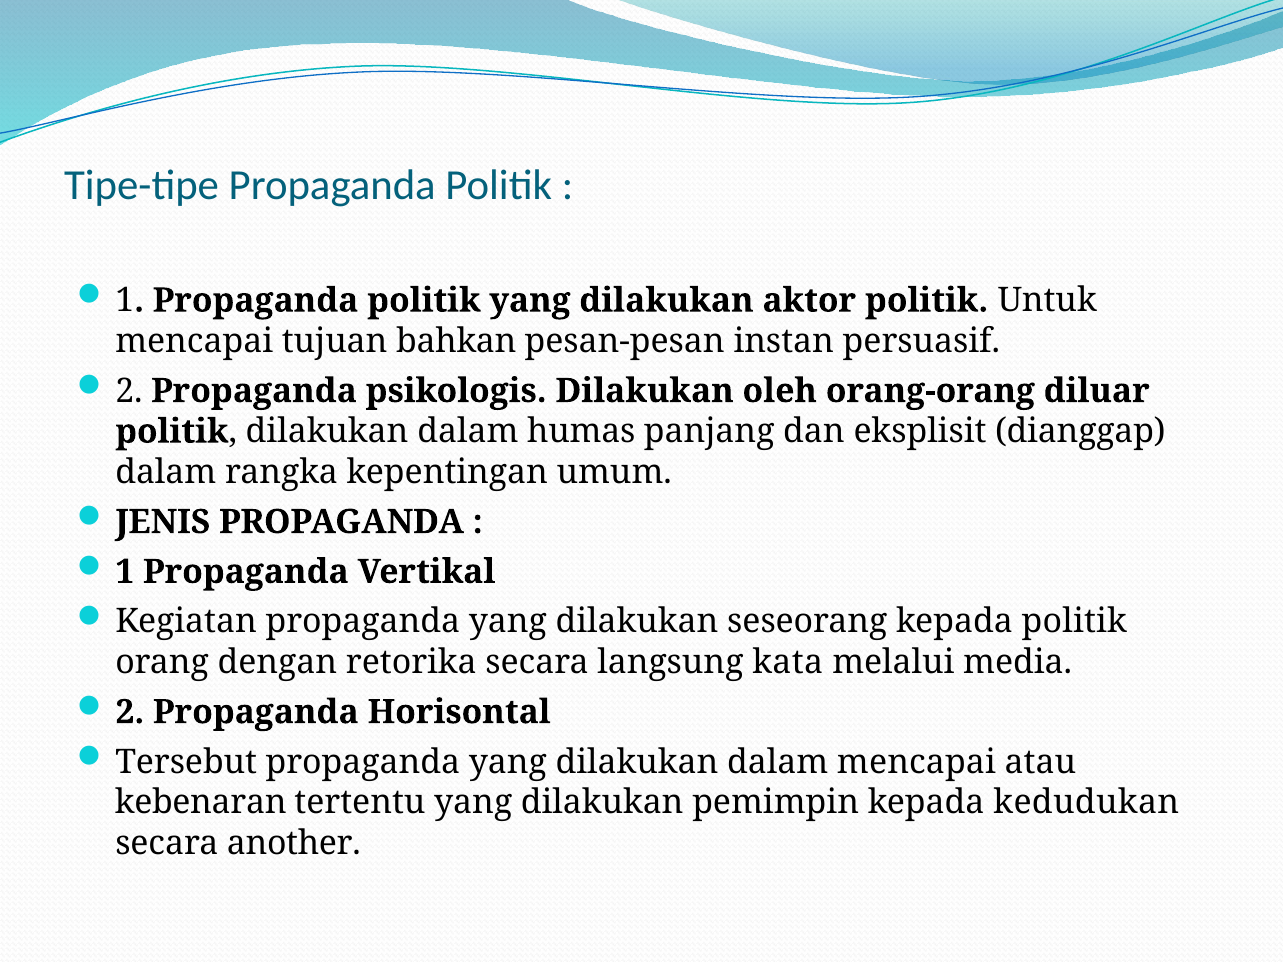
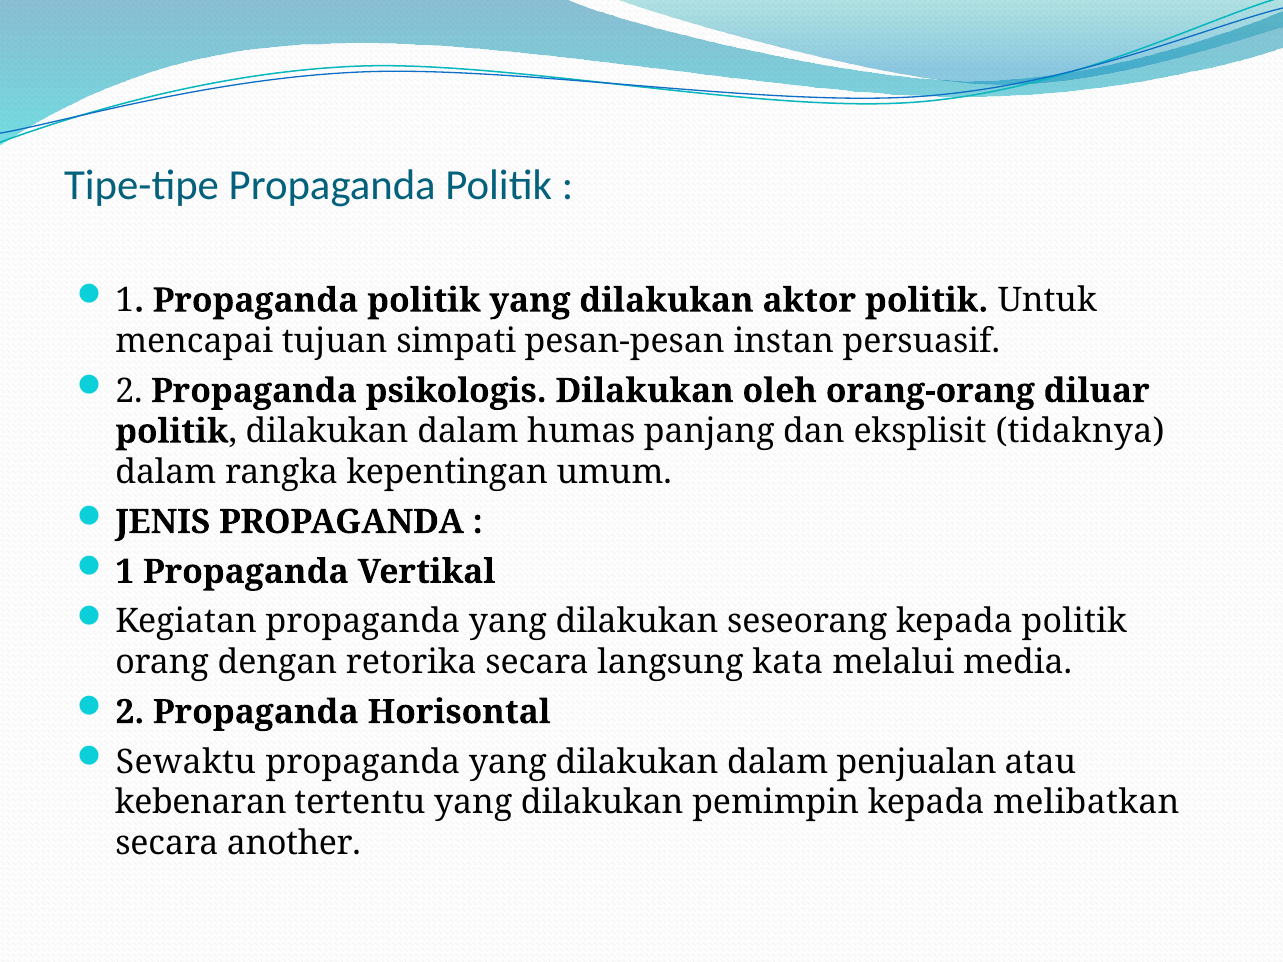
bahkan: bahkan -> simpati
dianggap: dianggap -> tidaknya
Tersebut: Tersebut -> Sewaktu
dalam mencapai: mencapai -> penjualan
kedudukan: kedudukan -> melibatkan
